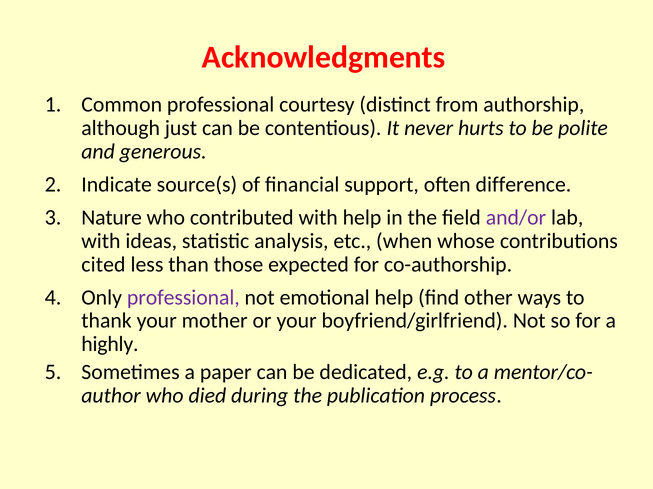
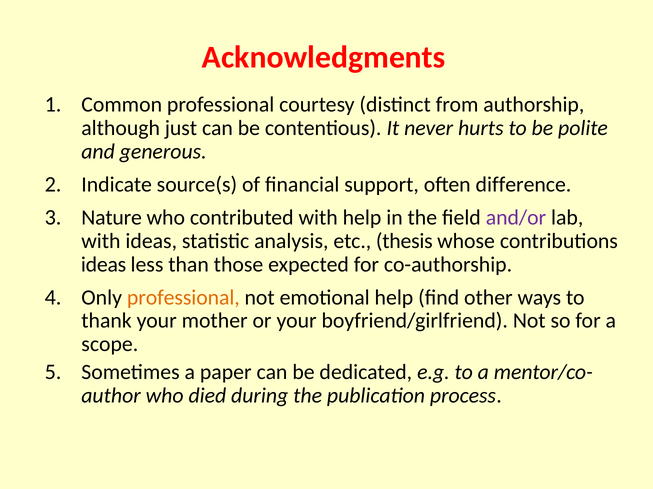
when: when -> thesis
cited at (103, 265): cited -> ideas
professional at (183, 298) colour: purple -> orange
highly: highly -> scope
